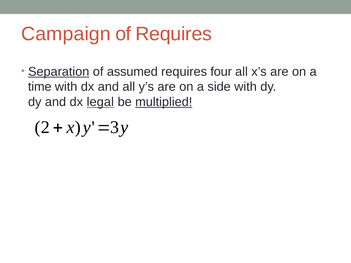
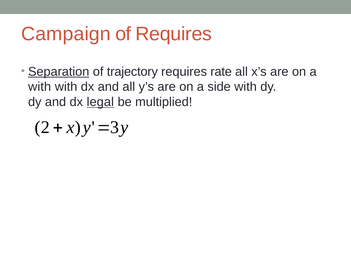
assumed: assumed -> trajectory
four: four -> rate
time at (40, 87): time -> with
multiplied underline: present -> none
